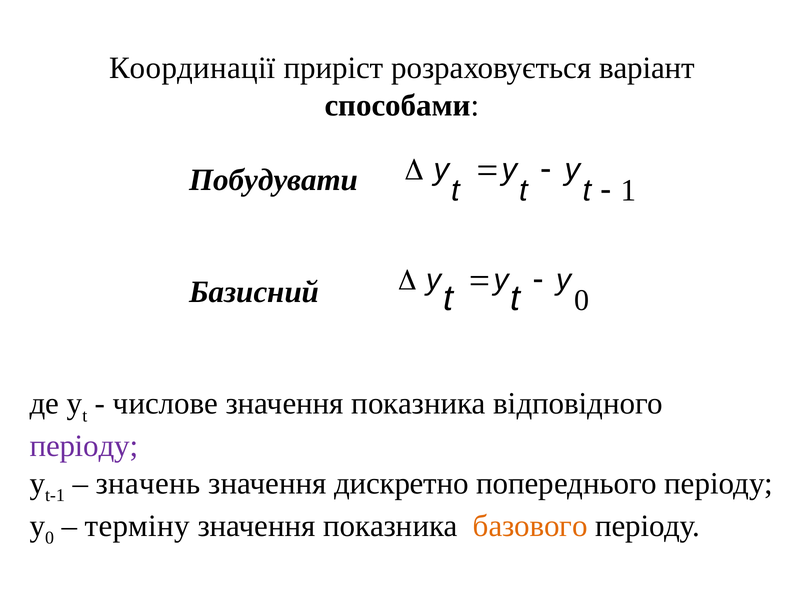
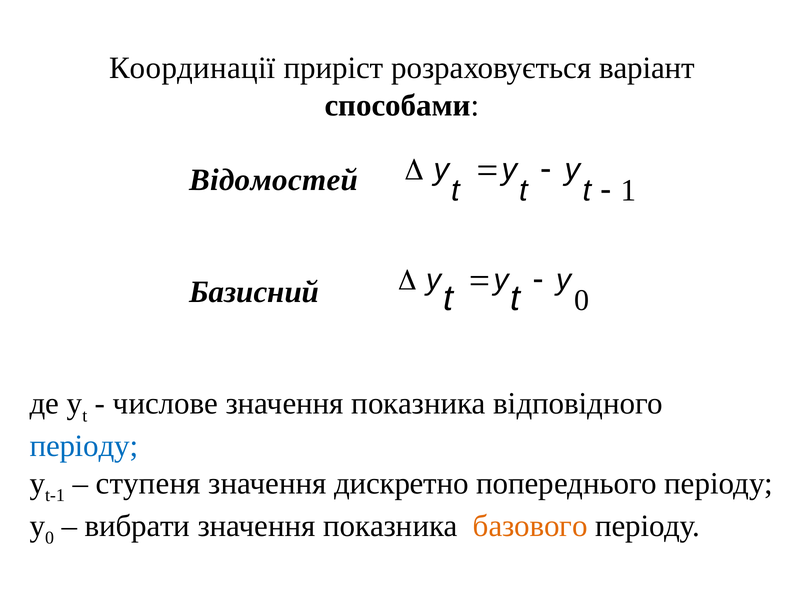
Побудувати: Побудувати -> Відомостей
періоду at (84, 446) colour: purple -> blue
значень: значень -> ступеня
терміну: терміну -> вибрати
